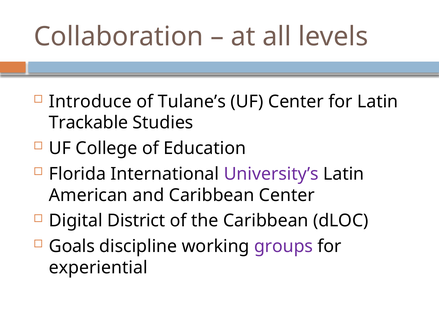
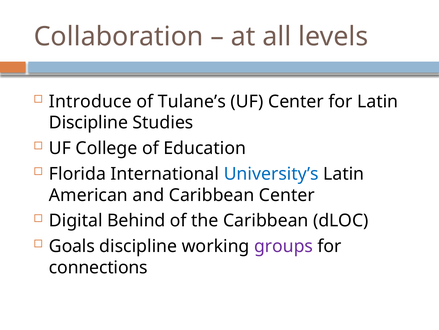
Trackable at (89, 123): Trackable -> Discipline
University’s colour: purple -> blue
District: District -> Behind
experiential: experiential -> connections
